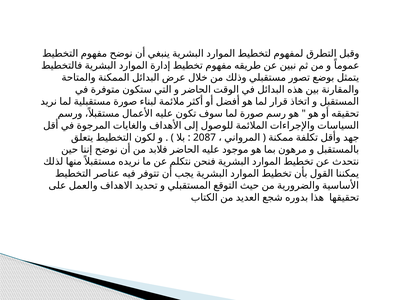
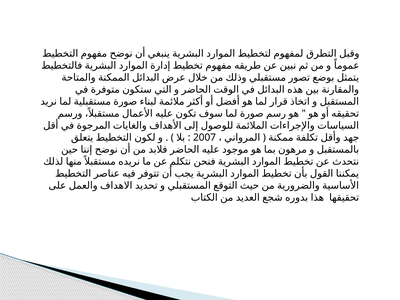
2087: 2087 -> 2007
